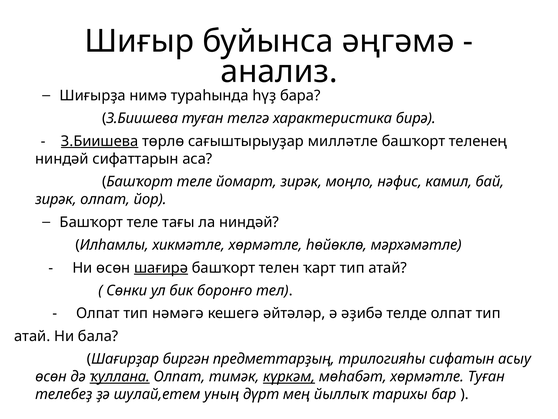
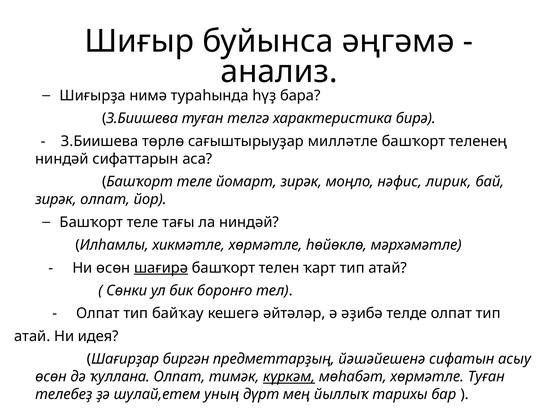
З.Биишева at (100, 141) underline: present -> none
камил: камил -> лирик
нәмәгә: нәмәгә -> байҡау
бала: бала -> идея
трилогияһы: трилогияһы -> йәшәйешенә
ҡуллана underline: present -> none
